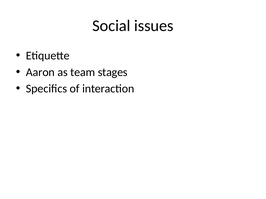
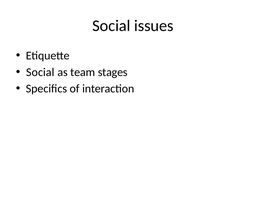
Aaron at (40, 72): Aaron -> Social
